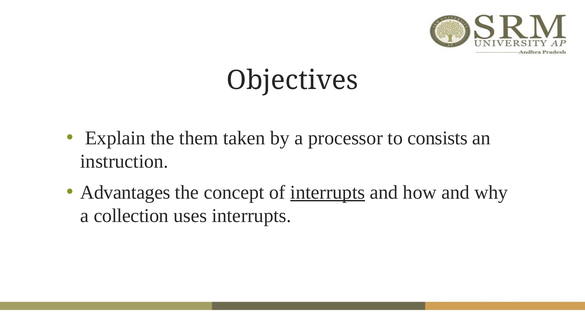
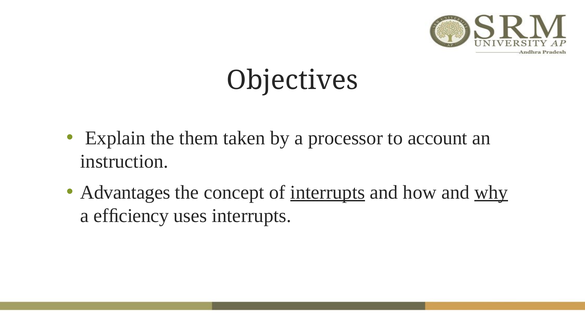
consists: consists -> account
why underline: none -> present
collection: collection -> efﬁciency
